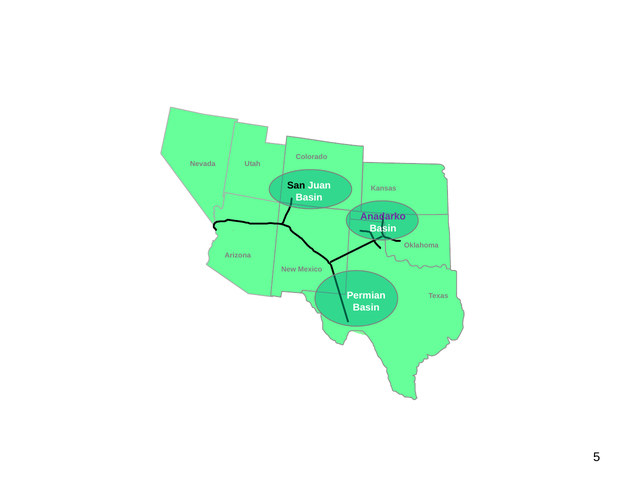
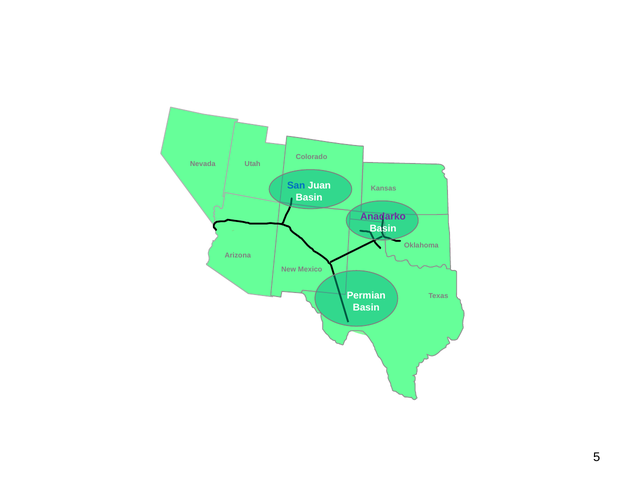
San colour: black -> blue
